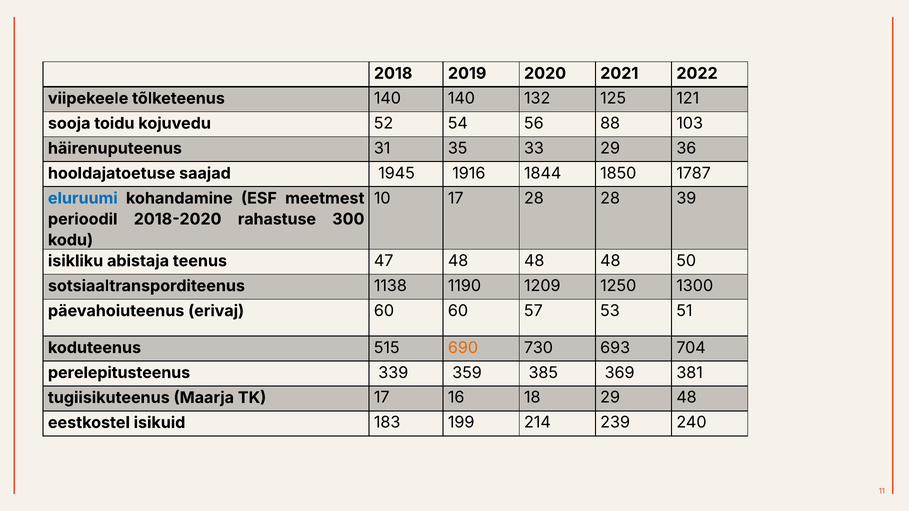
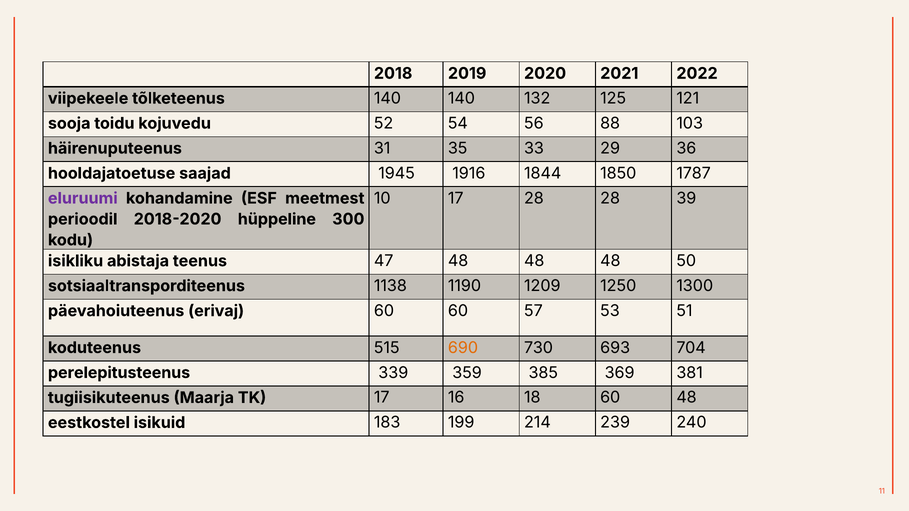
eluruumi colour: blue -> purple
rahastuse: rahastuse -> hüppeline
18 29: 29 -> 60
